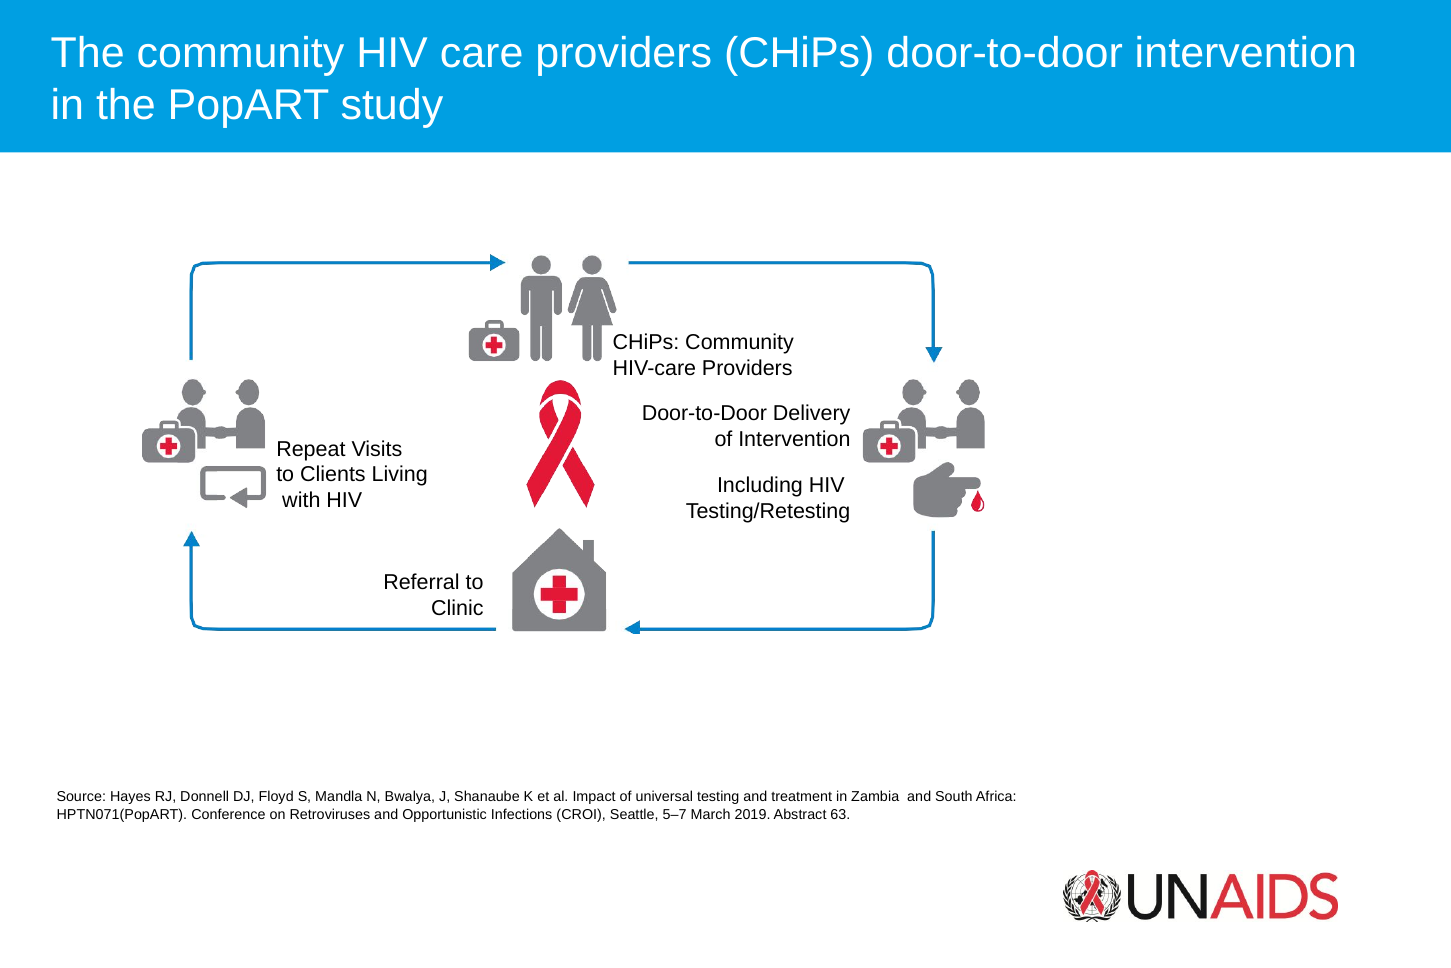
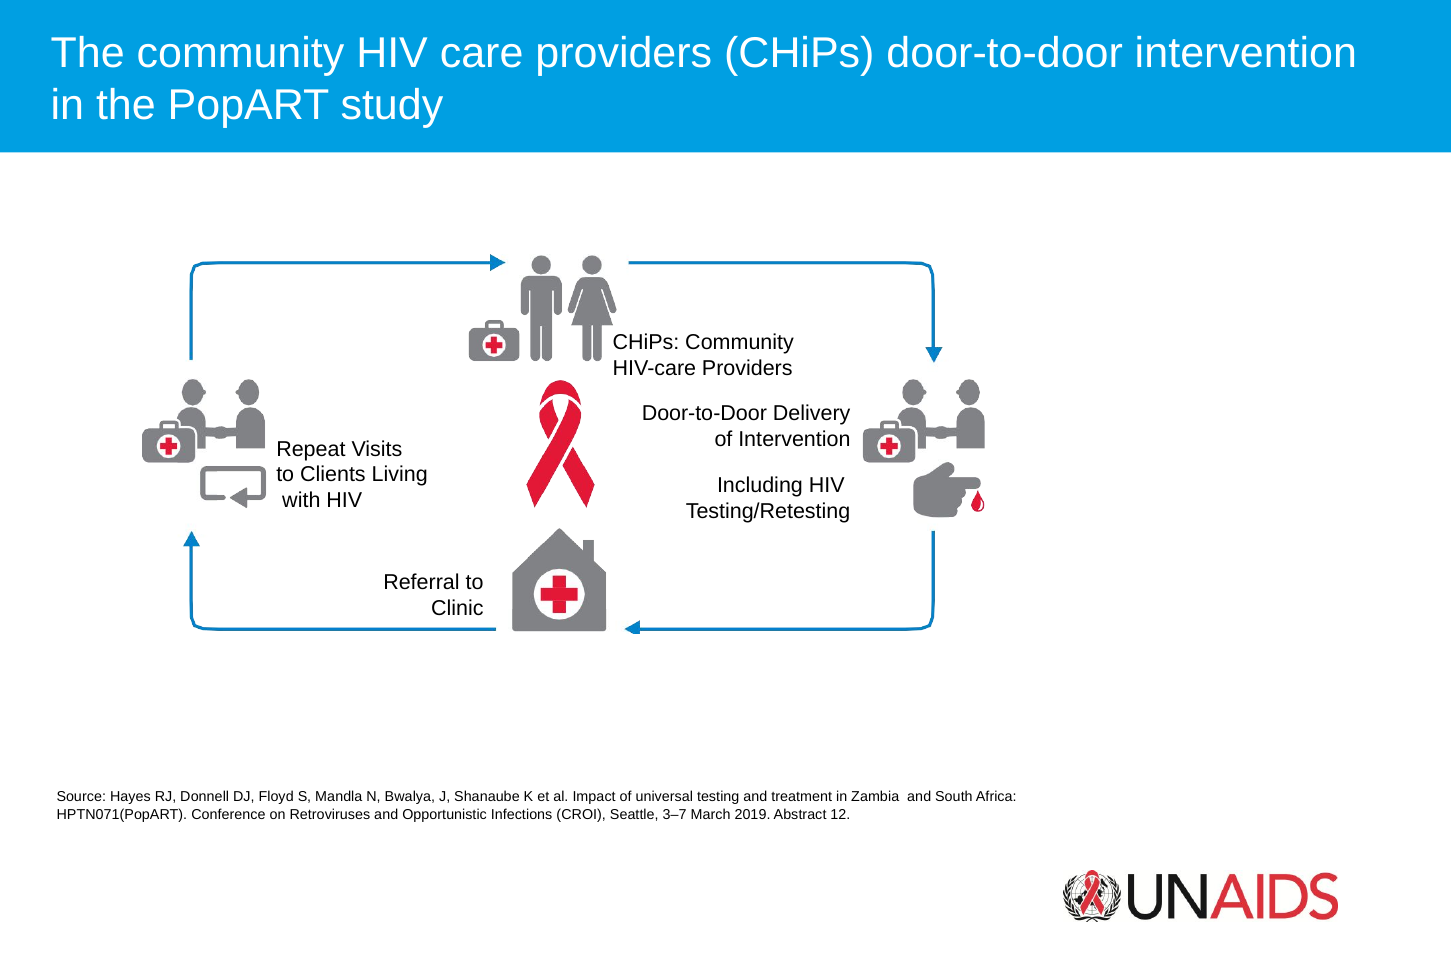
5–7: 5–7 -> 3–7
63: 63 -> 12
